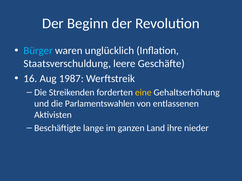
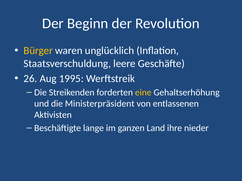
Bürger colour: light blue -> yellow
16: 16 -> 26
1987: 1987 -> 1995
Parlamentswahlen: Parlamentswahlen -> Ministerpräsident
